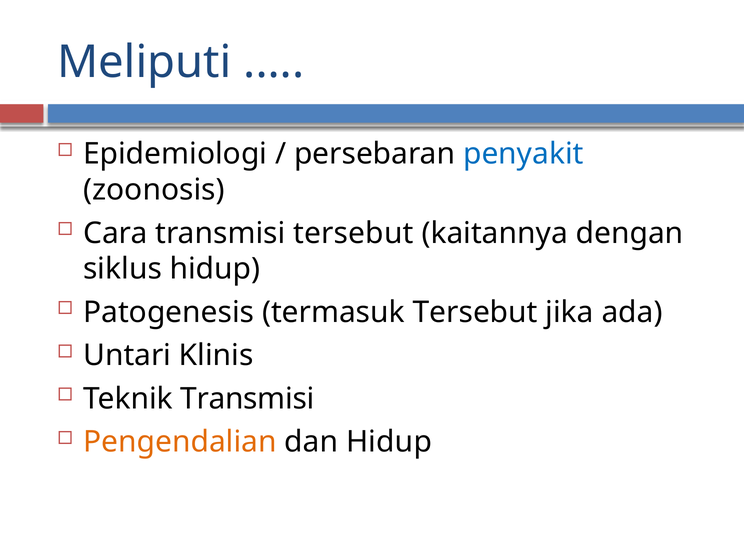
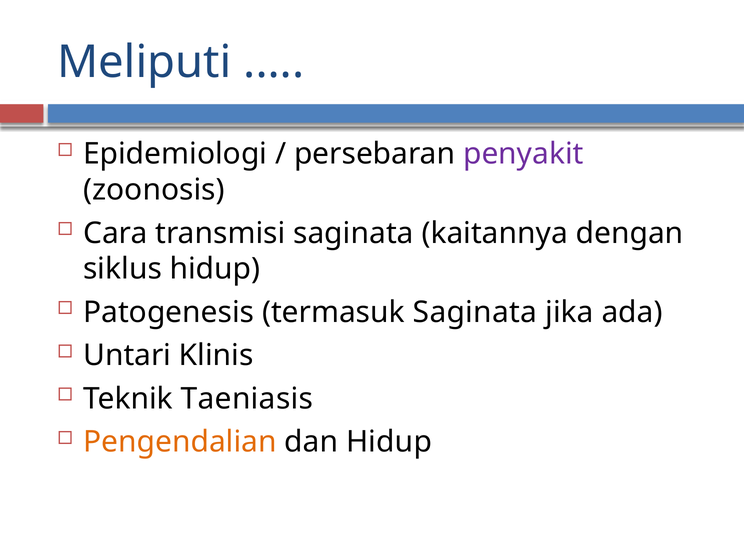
penyakit colour: blue -> purple
transmisi tersebut: tersebut -> saginata
termasuk Tersebut: Tersebut -> Saginata
Teknik Transmisi: Transmisi -> Taeniasis
